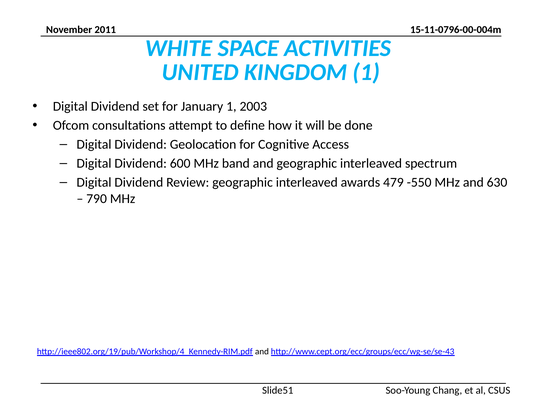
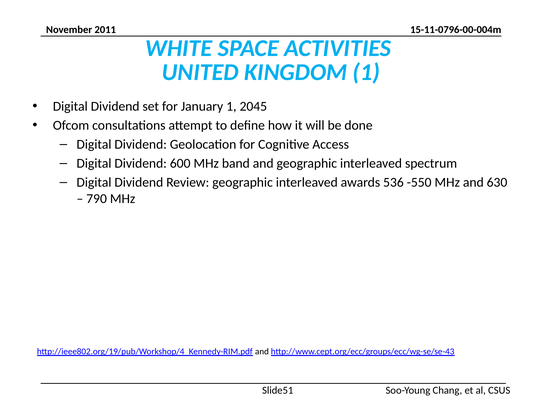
2003: 2003 -> 2045
479: 479 -> 536
